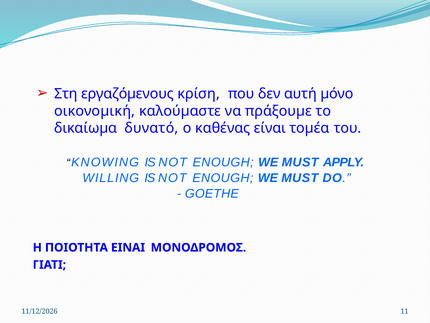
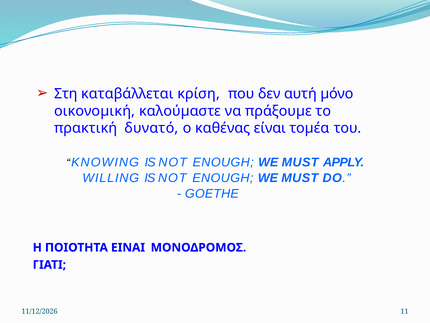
εργαζόµενους: εργαζόµενους -> καταβάλλεται
δικαίωµα: δικαίωµα -> πρακτική
